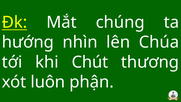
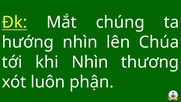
khi Chút: Chút -> Nhìn
